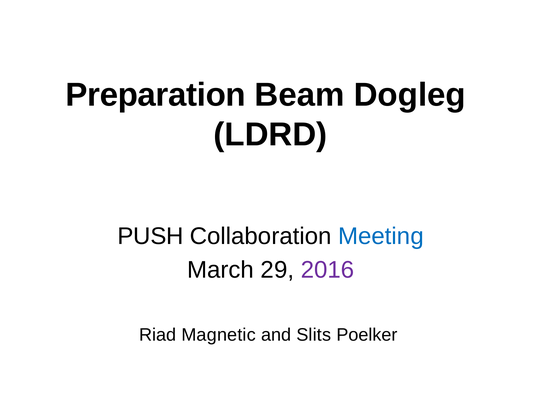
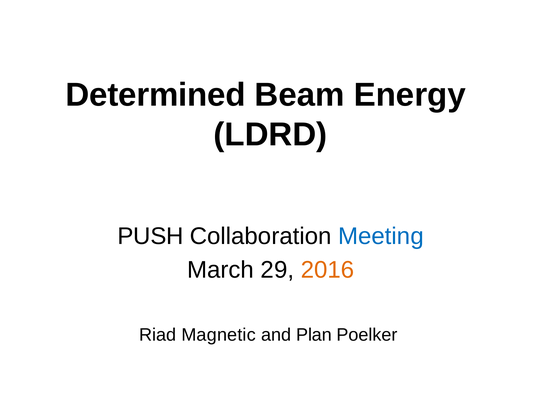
Preparation: Preparation -> Determined
Dogleg: Dogleg -> Energy
2016 colour: purple -> orange
Slits: Slits -> Plan
